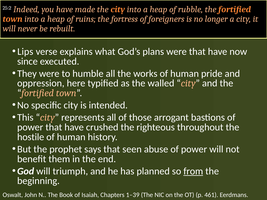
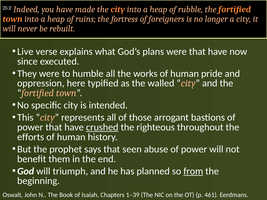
Lips: Lips -> Live
crushed underline: none -> present
hostile: hostile -> efforts
